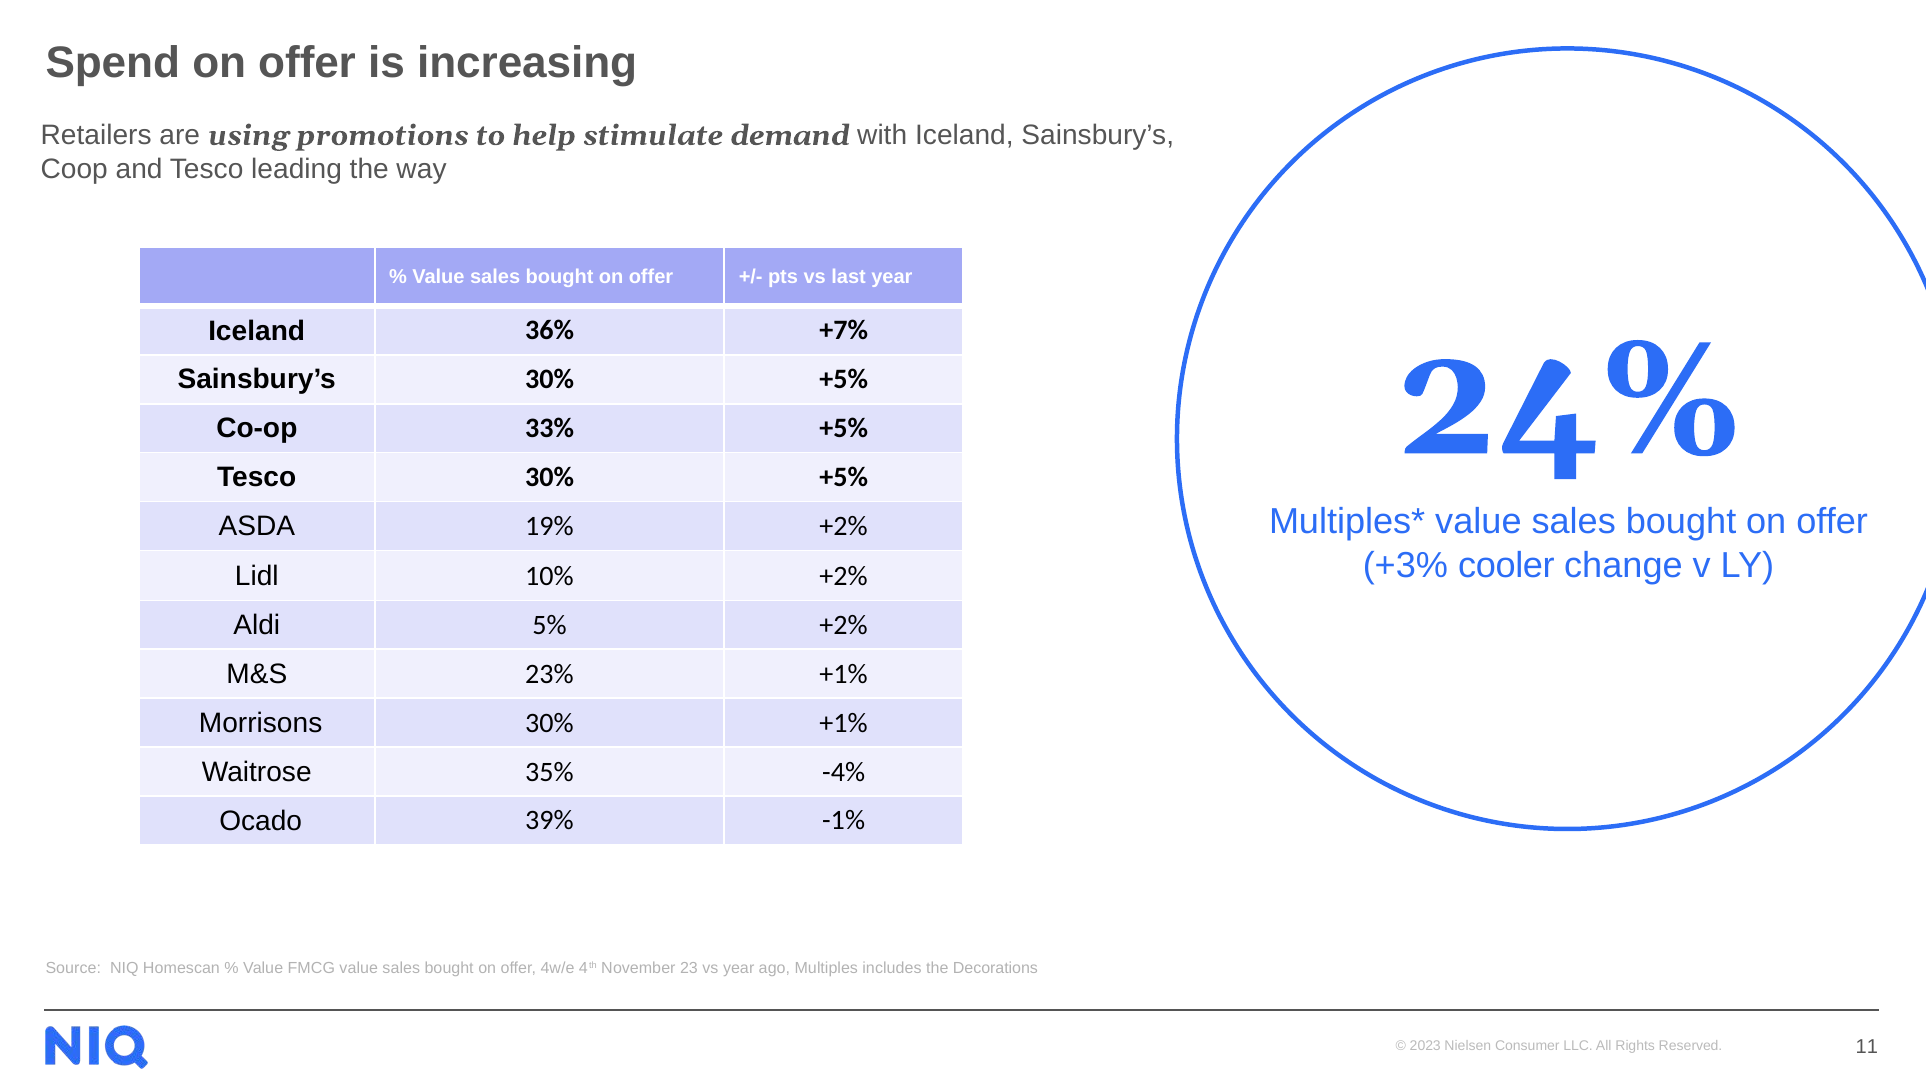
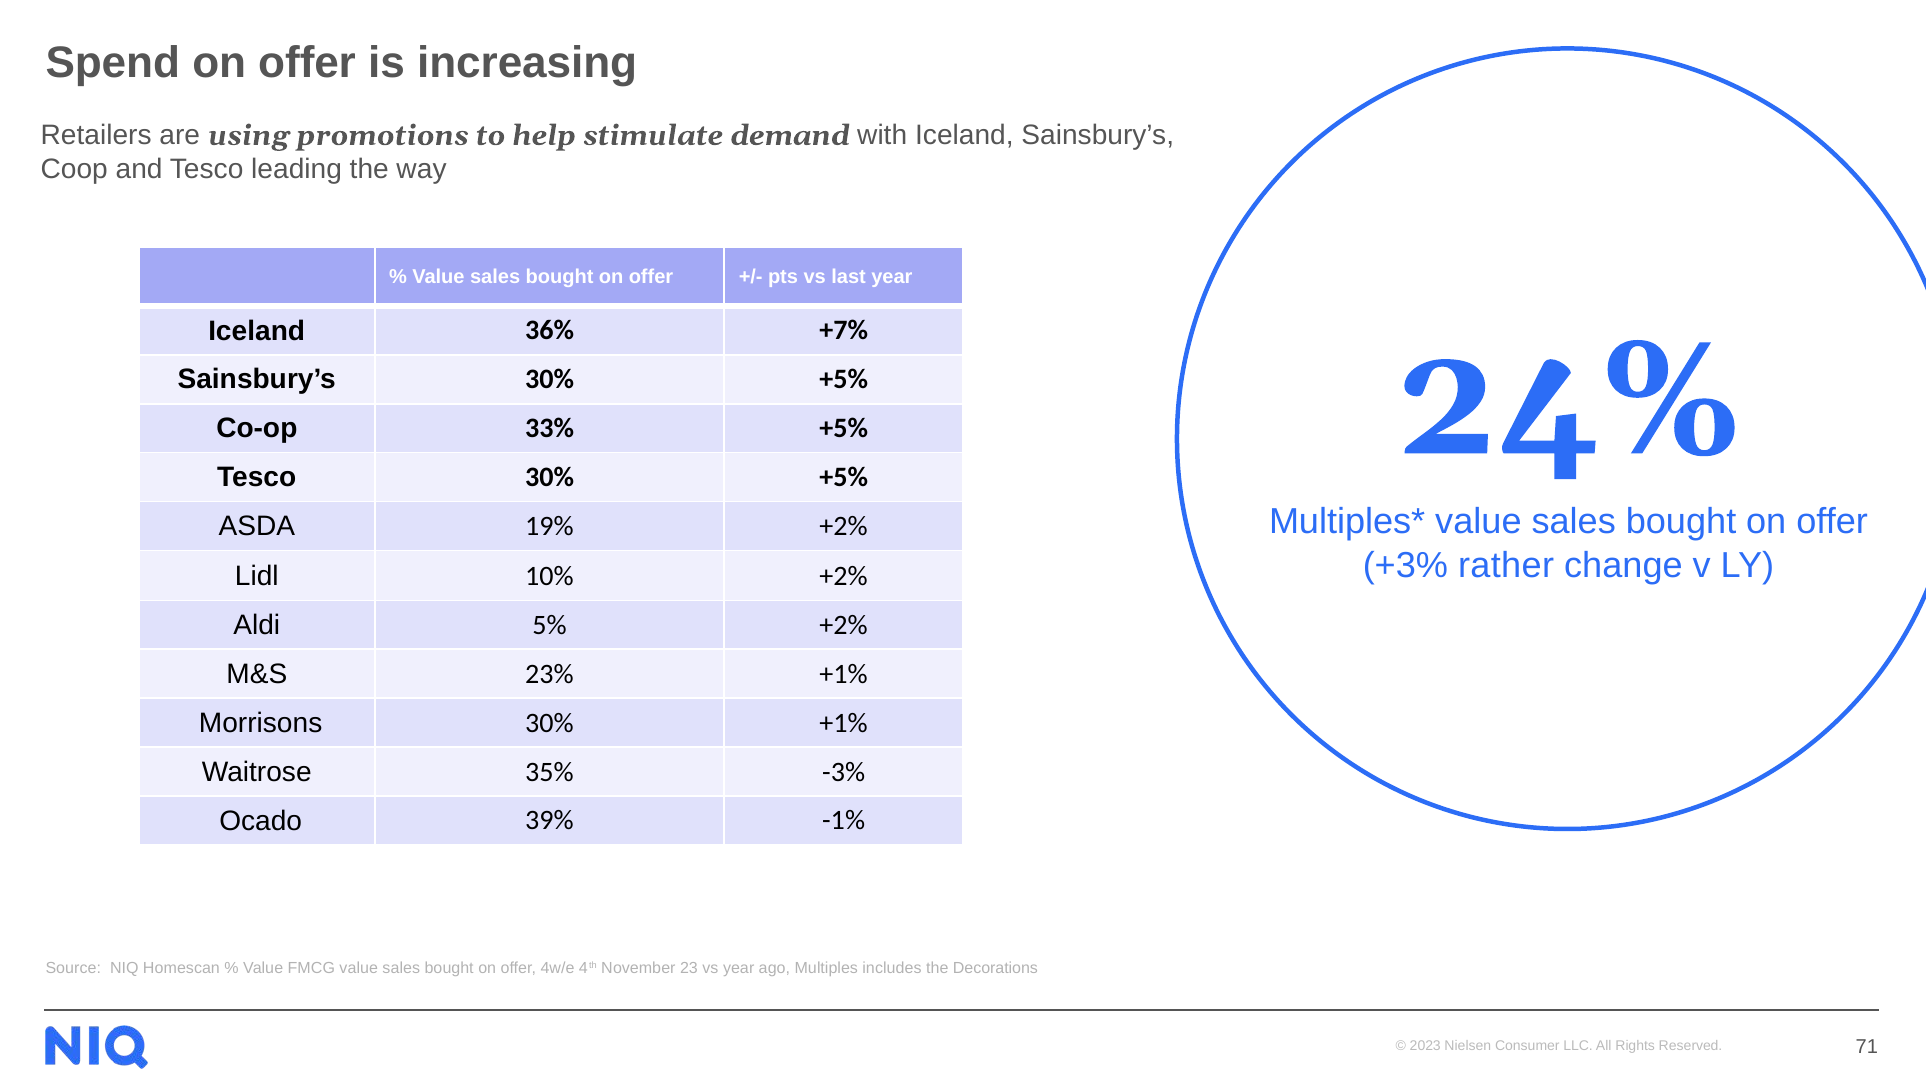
cooler: cooler -> rather
-4%: -4% -> -3%
11: 11 -> 71
